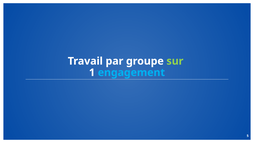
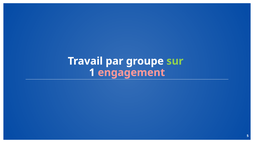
engagement colour: light blue -> pink
